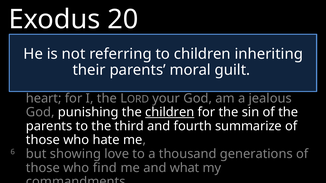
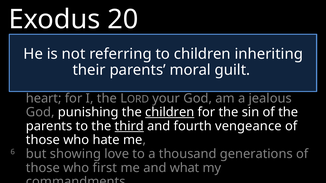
third underline: none -> present
summarize: summarize -> vengeance
find: find -> first
